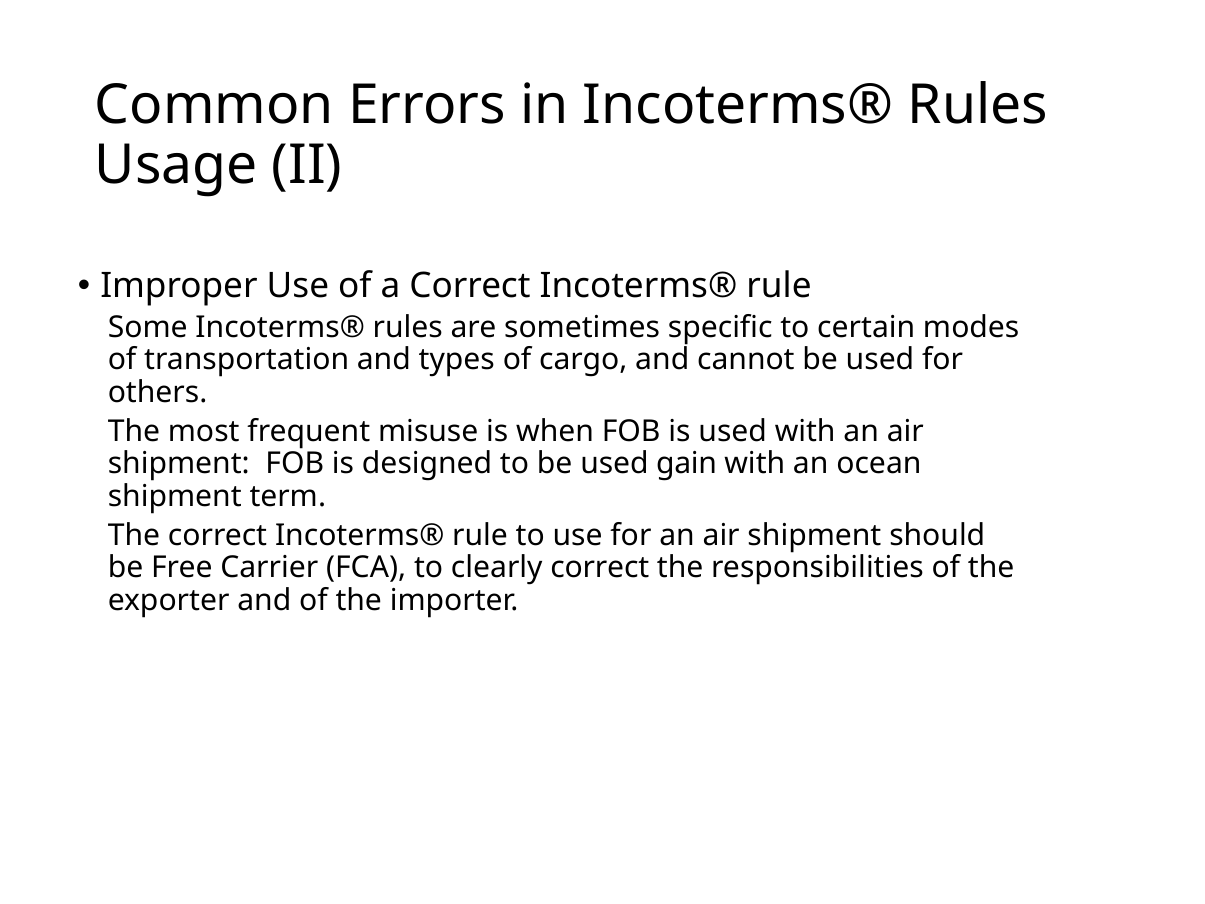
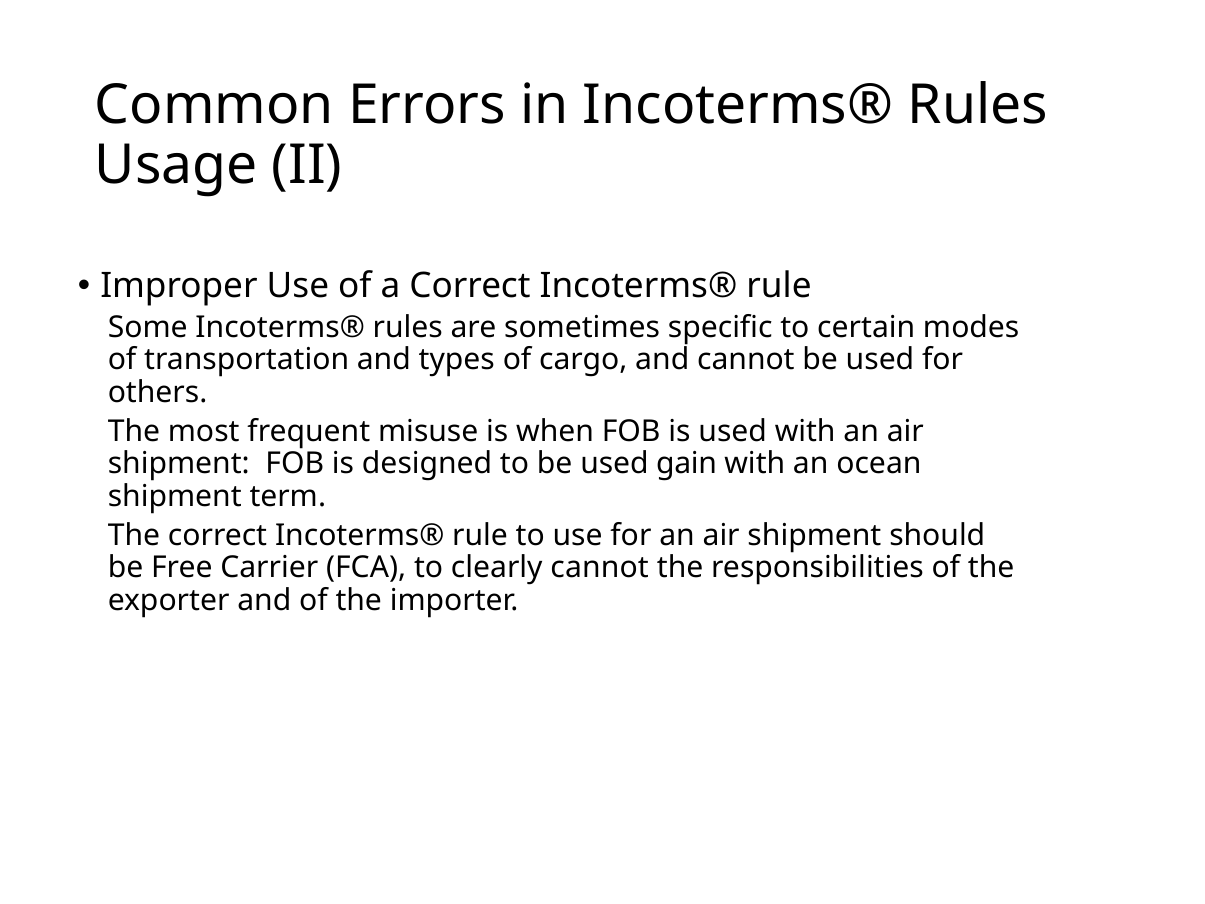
clearly correct: correct -> cannot
